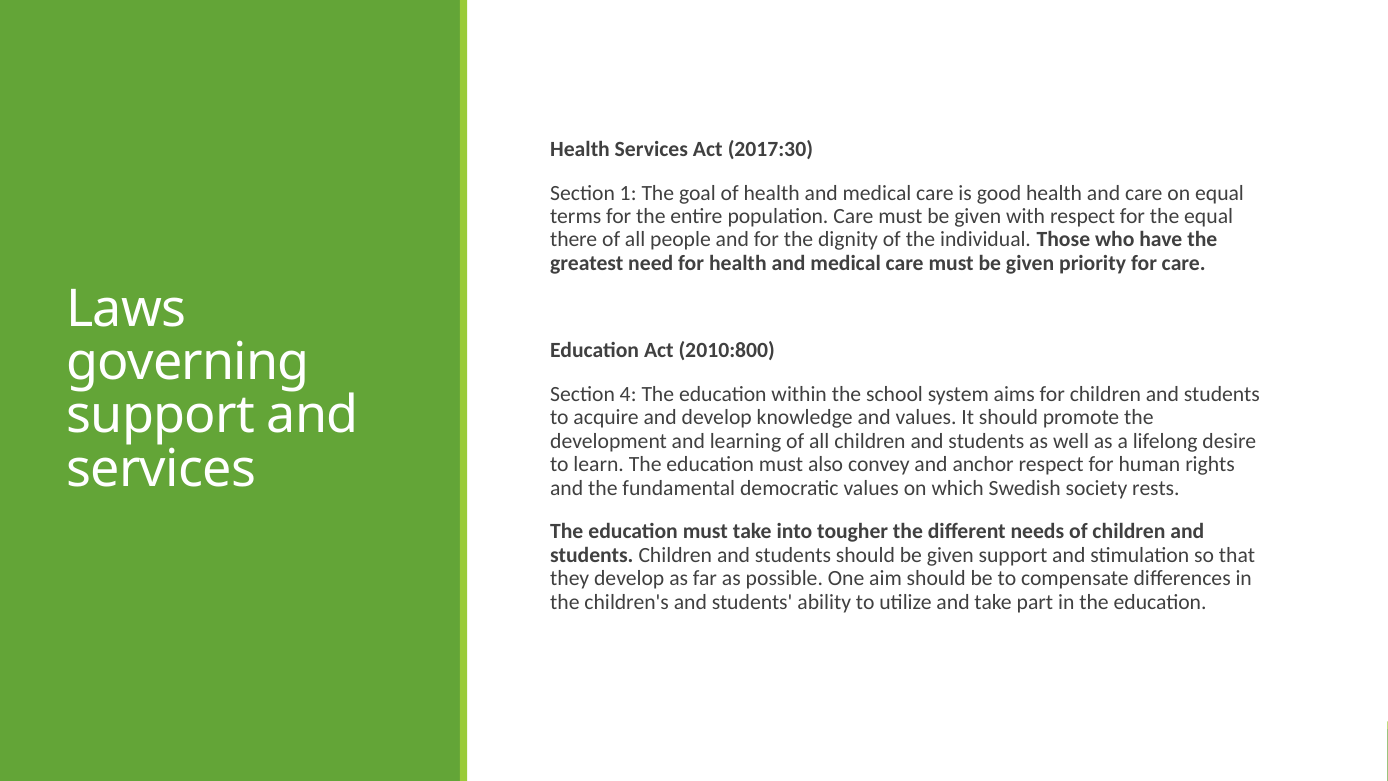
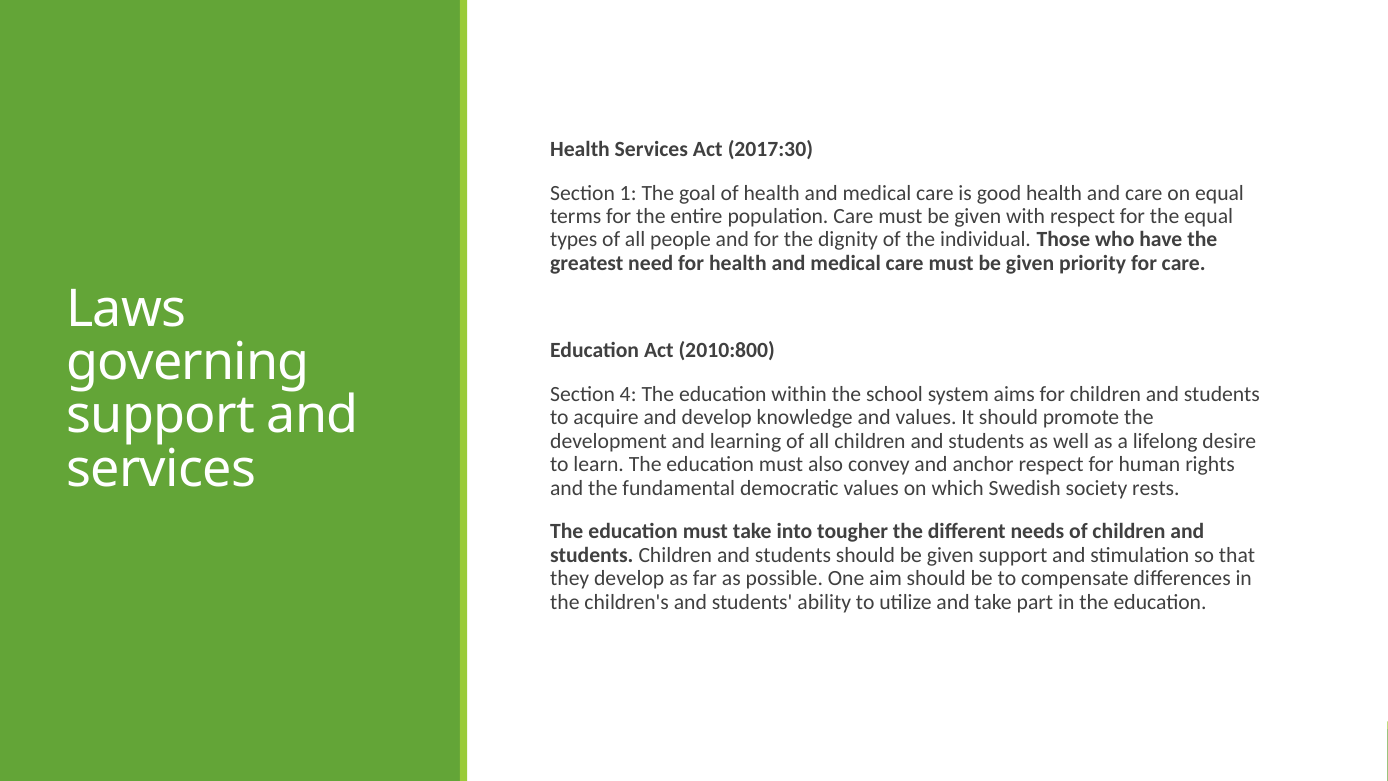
there: there -> types
